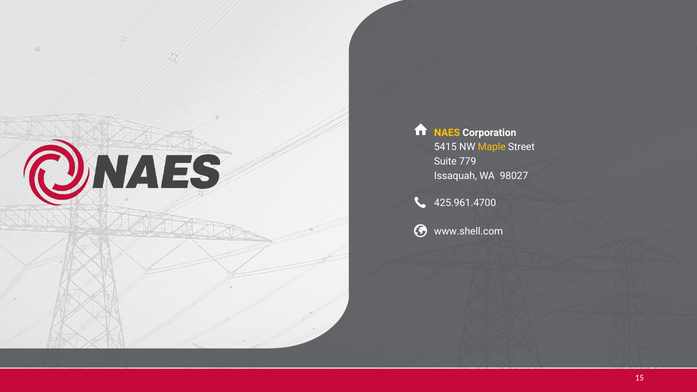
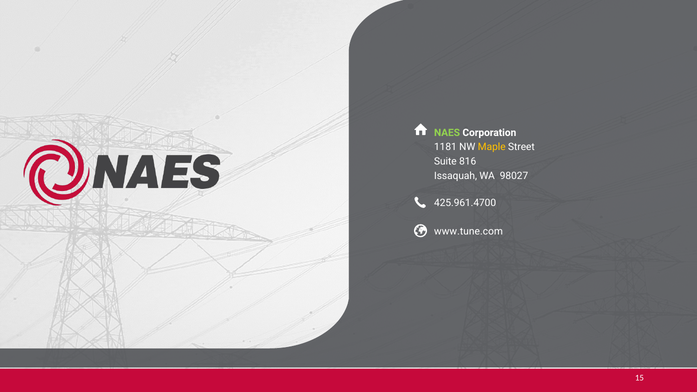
NAES colour: yellow -> light green
5415: 5415 -> 1181
779: 779 -> 816
www.shell.com: www.shell.com -> www.tune.com
